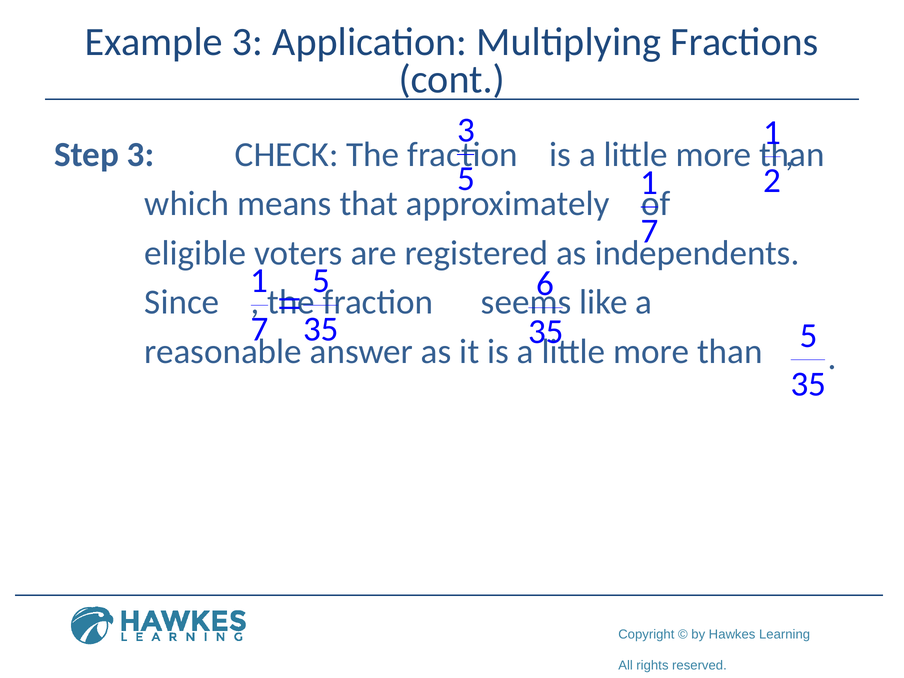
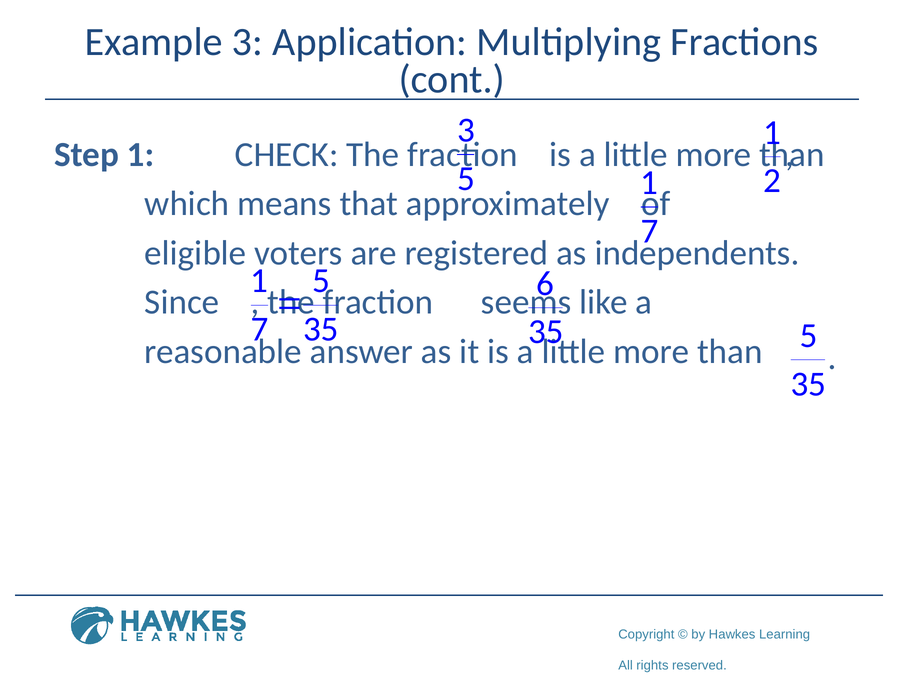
Step 3: 3 -> 1
